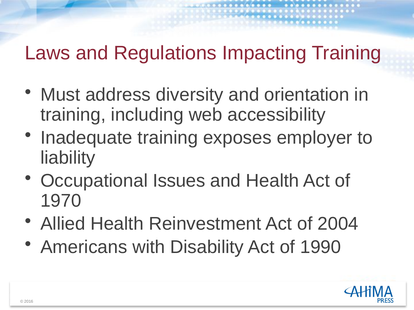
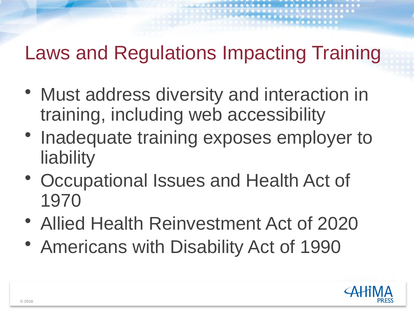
orientation: orientation -> interaction
2004: 2004 -> 2020
